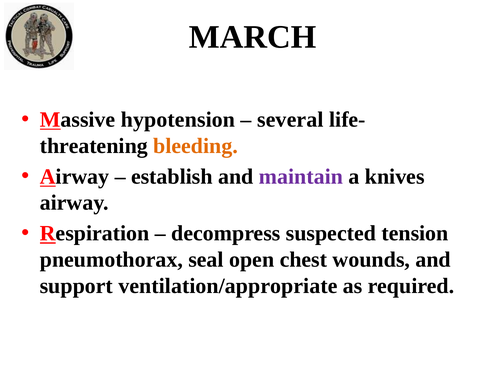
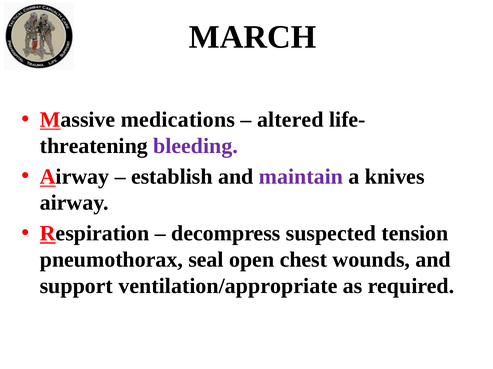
hypotension: hypotension -> medications
several: several -> altered
bleeding colour: orange -> purple
